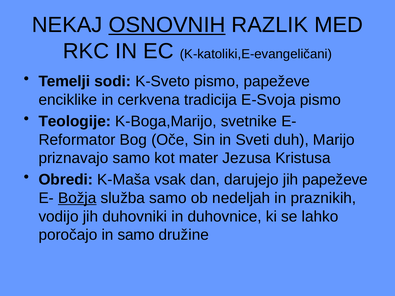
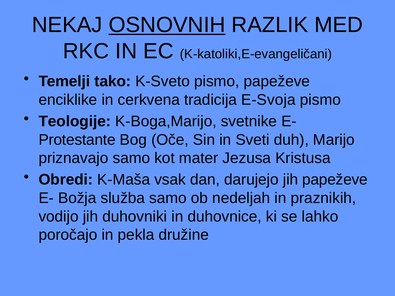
sodi: sodi -> tako
Reformator: Reformator -> Protestante
Božja underline: present -> none
in samo: samo -> pekla
